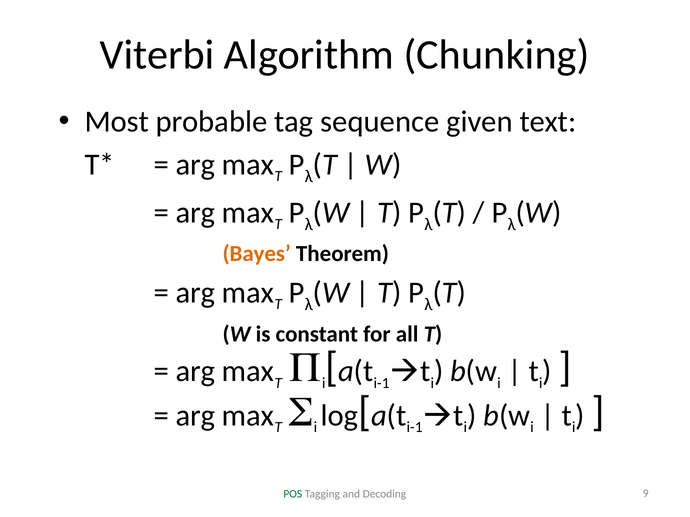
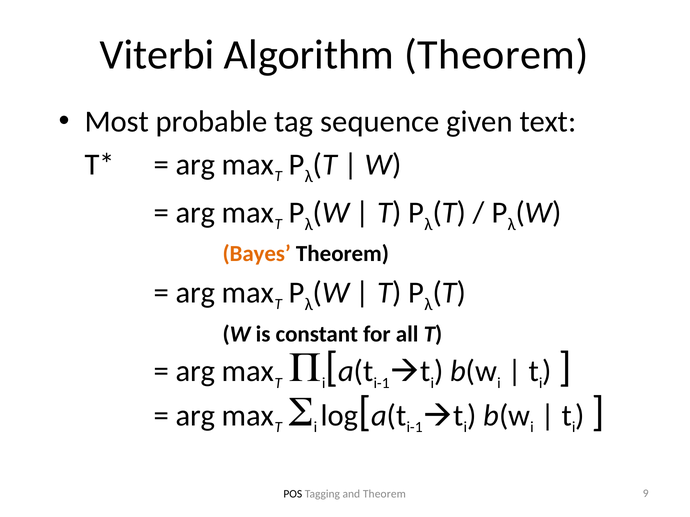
Algorithm Chunking: Chunking -> Theorem
POS colour: green -> black
and Decoding: Decoding -> Theorem
